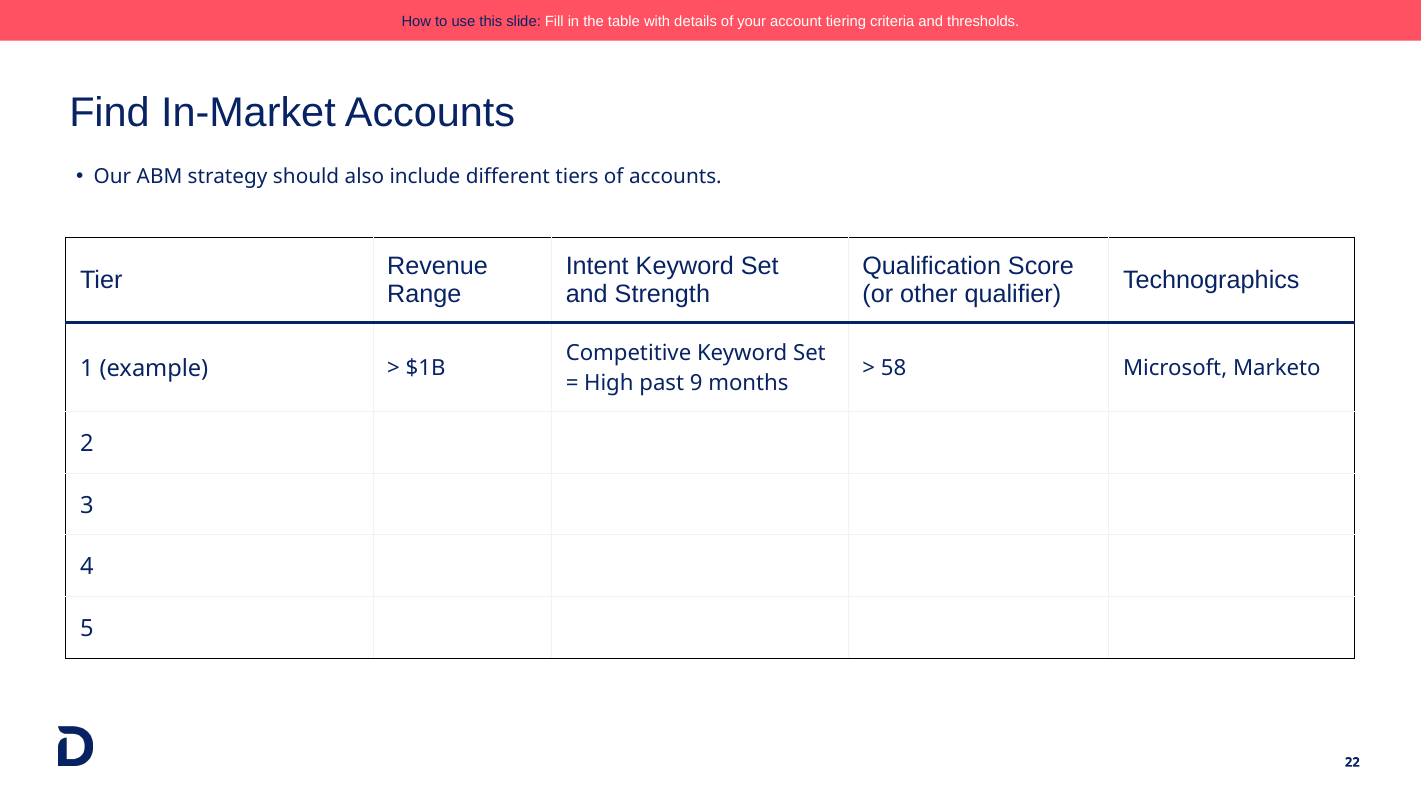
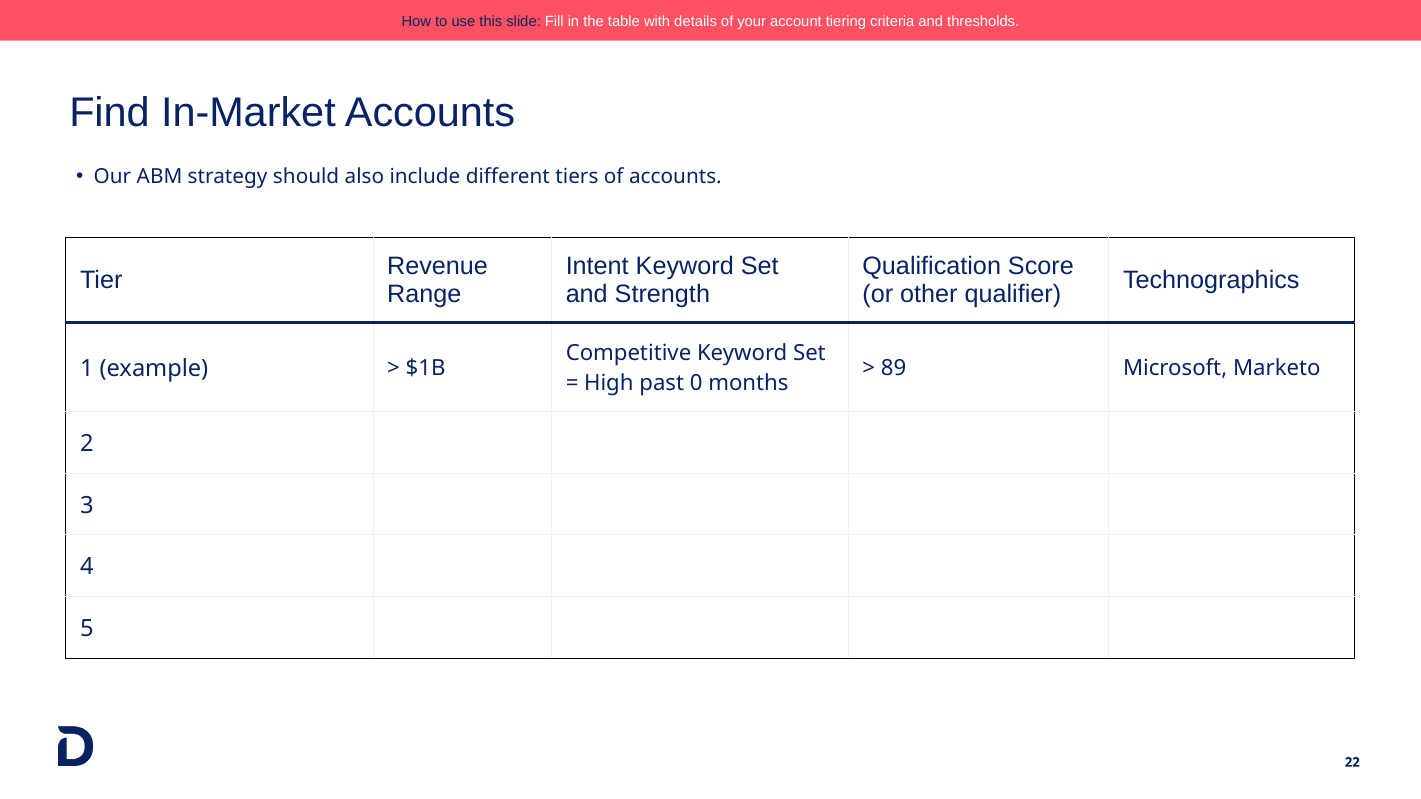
58: 58 -> 89
9: 9 -> 0
